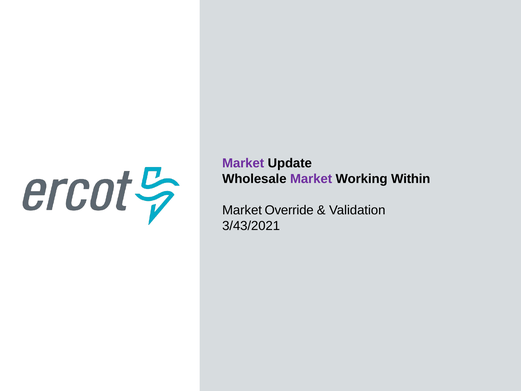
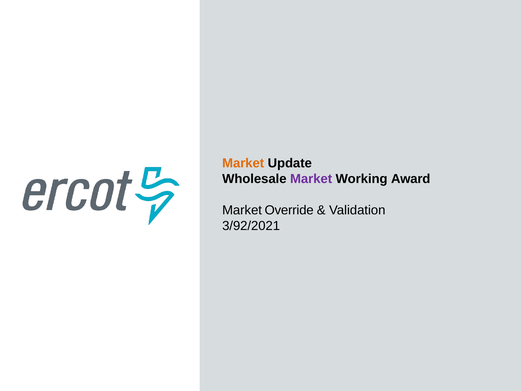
Market at (243, 163) colour: purple -> orange
Within: Within -> Award
3/43/2021: 3/43/2021 -> 3/92/2021
